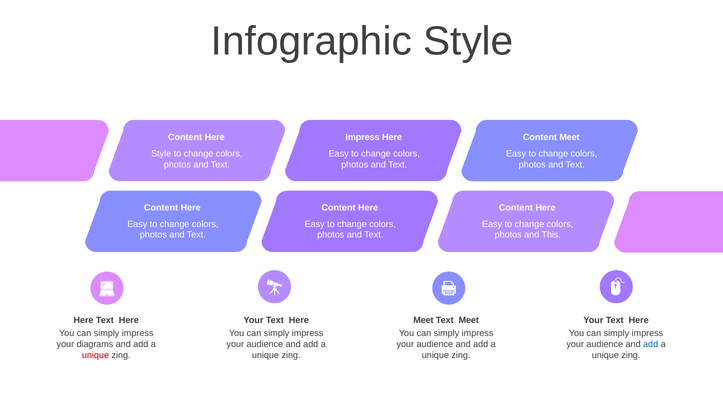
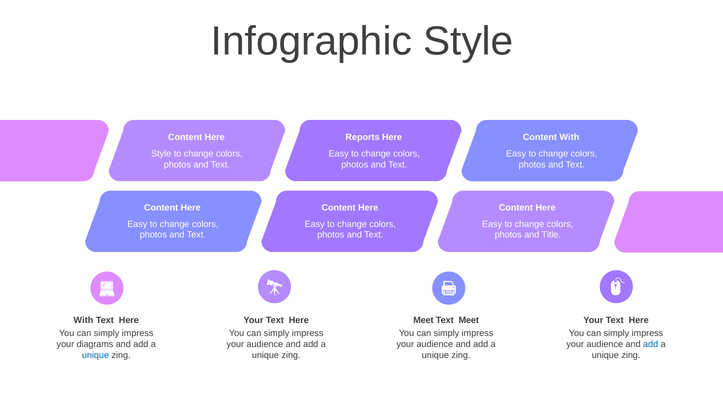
Impress at (363, 137): Impress -> Reports
Content Meet: Meet -> With
This: This -> Title
Here at (84, 320): Here -> With
unique at (96, 355) colour: red -> blue
